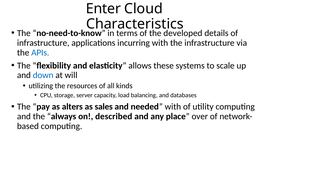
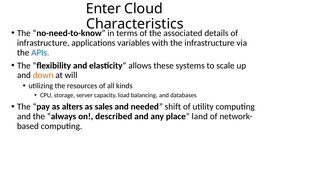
developed: developed -> associated
incurring: incurring -> variables
down colour: blue -> orange
needed with: with -> shift
over: over -> land
